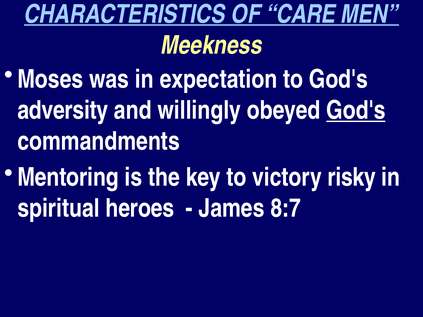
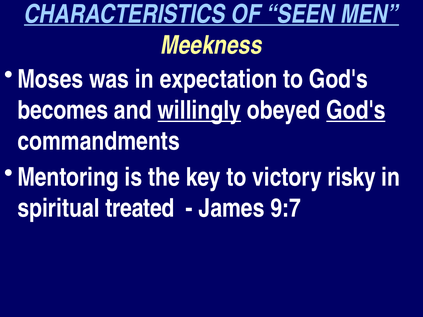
CARE: CARE -> SEEN
adversity: adversity -> becomes
willingly underline: none -> present
heroes: heroes -> treated
8:7: 8:7 -> 9:7
